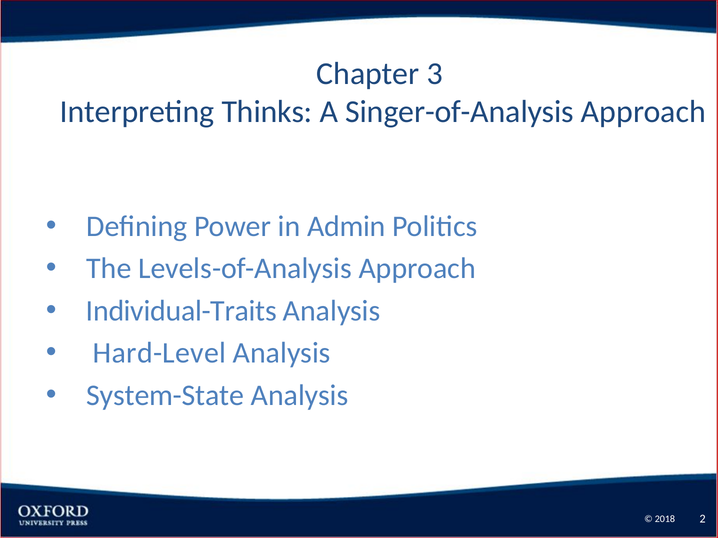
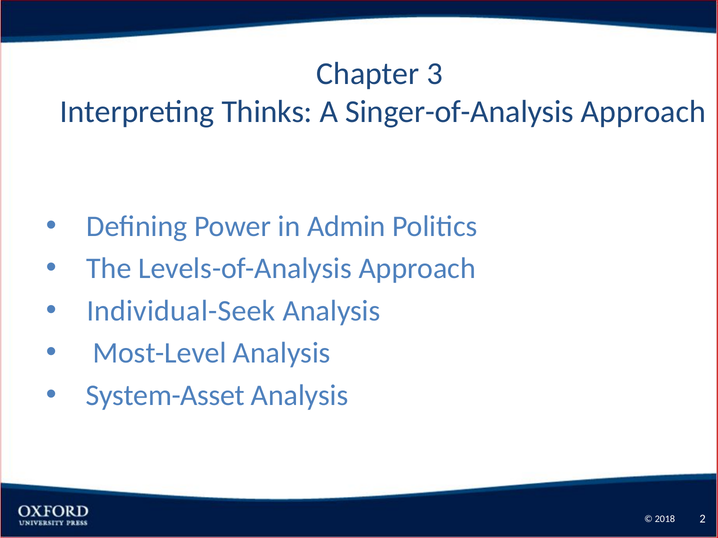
Individual-Traits: Individual-Traits -> Individual-Seek
Hard-Level: Hard-Level -> Most-Level
System-State: System-State -> System-Asset
